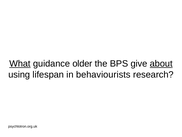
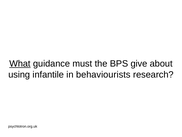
older: older -> must
about underline: present -> none
lifespan: lifespan -> infantile
